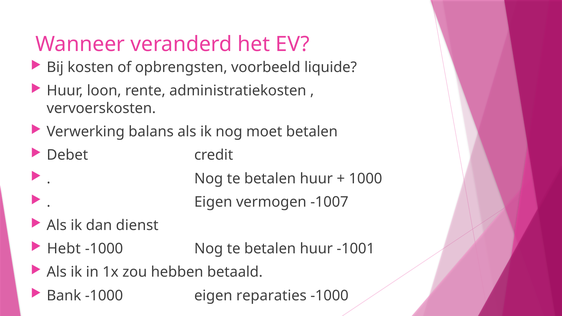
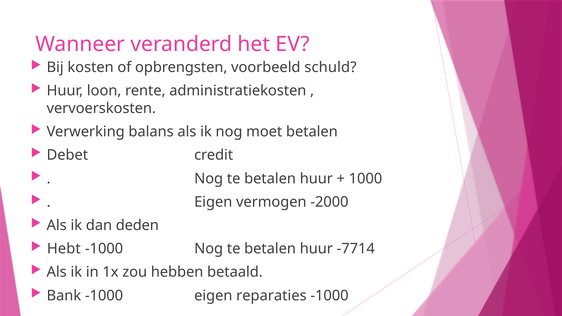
liquide: liquide -> schuld
-1007: -1007 -> -2000
dienst: dienst -> deden
-1001: -1001 -> -7714
